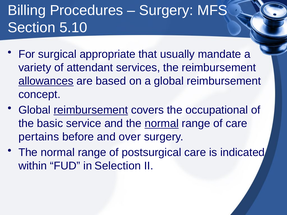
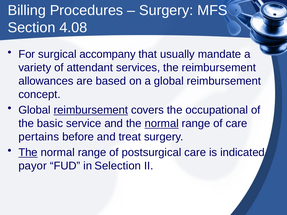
5.10: 5.10 -> 4.08
appropriate: appropriate -> accompany
allowances underline: present -> none
over: over -> treat
The at (28, 153) underline: none -> present
within: within -> payor
